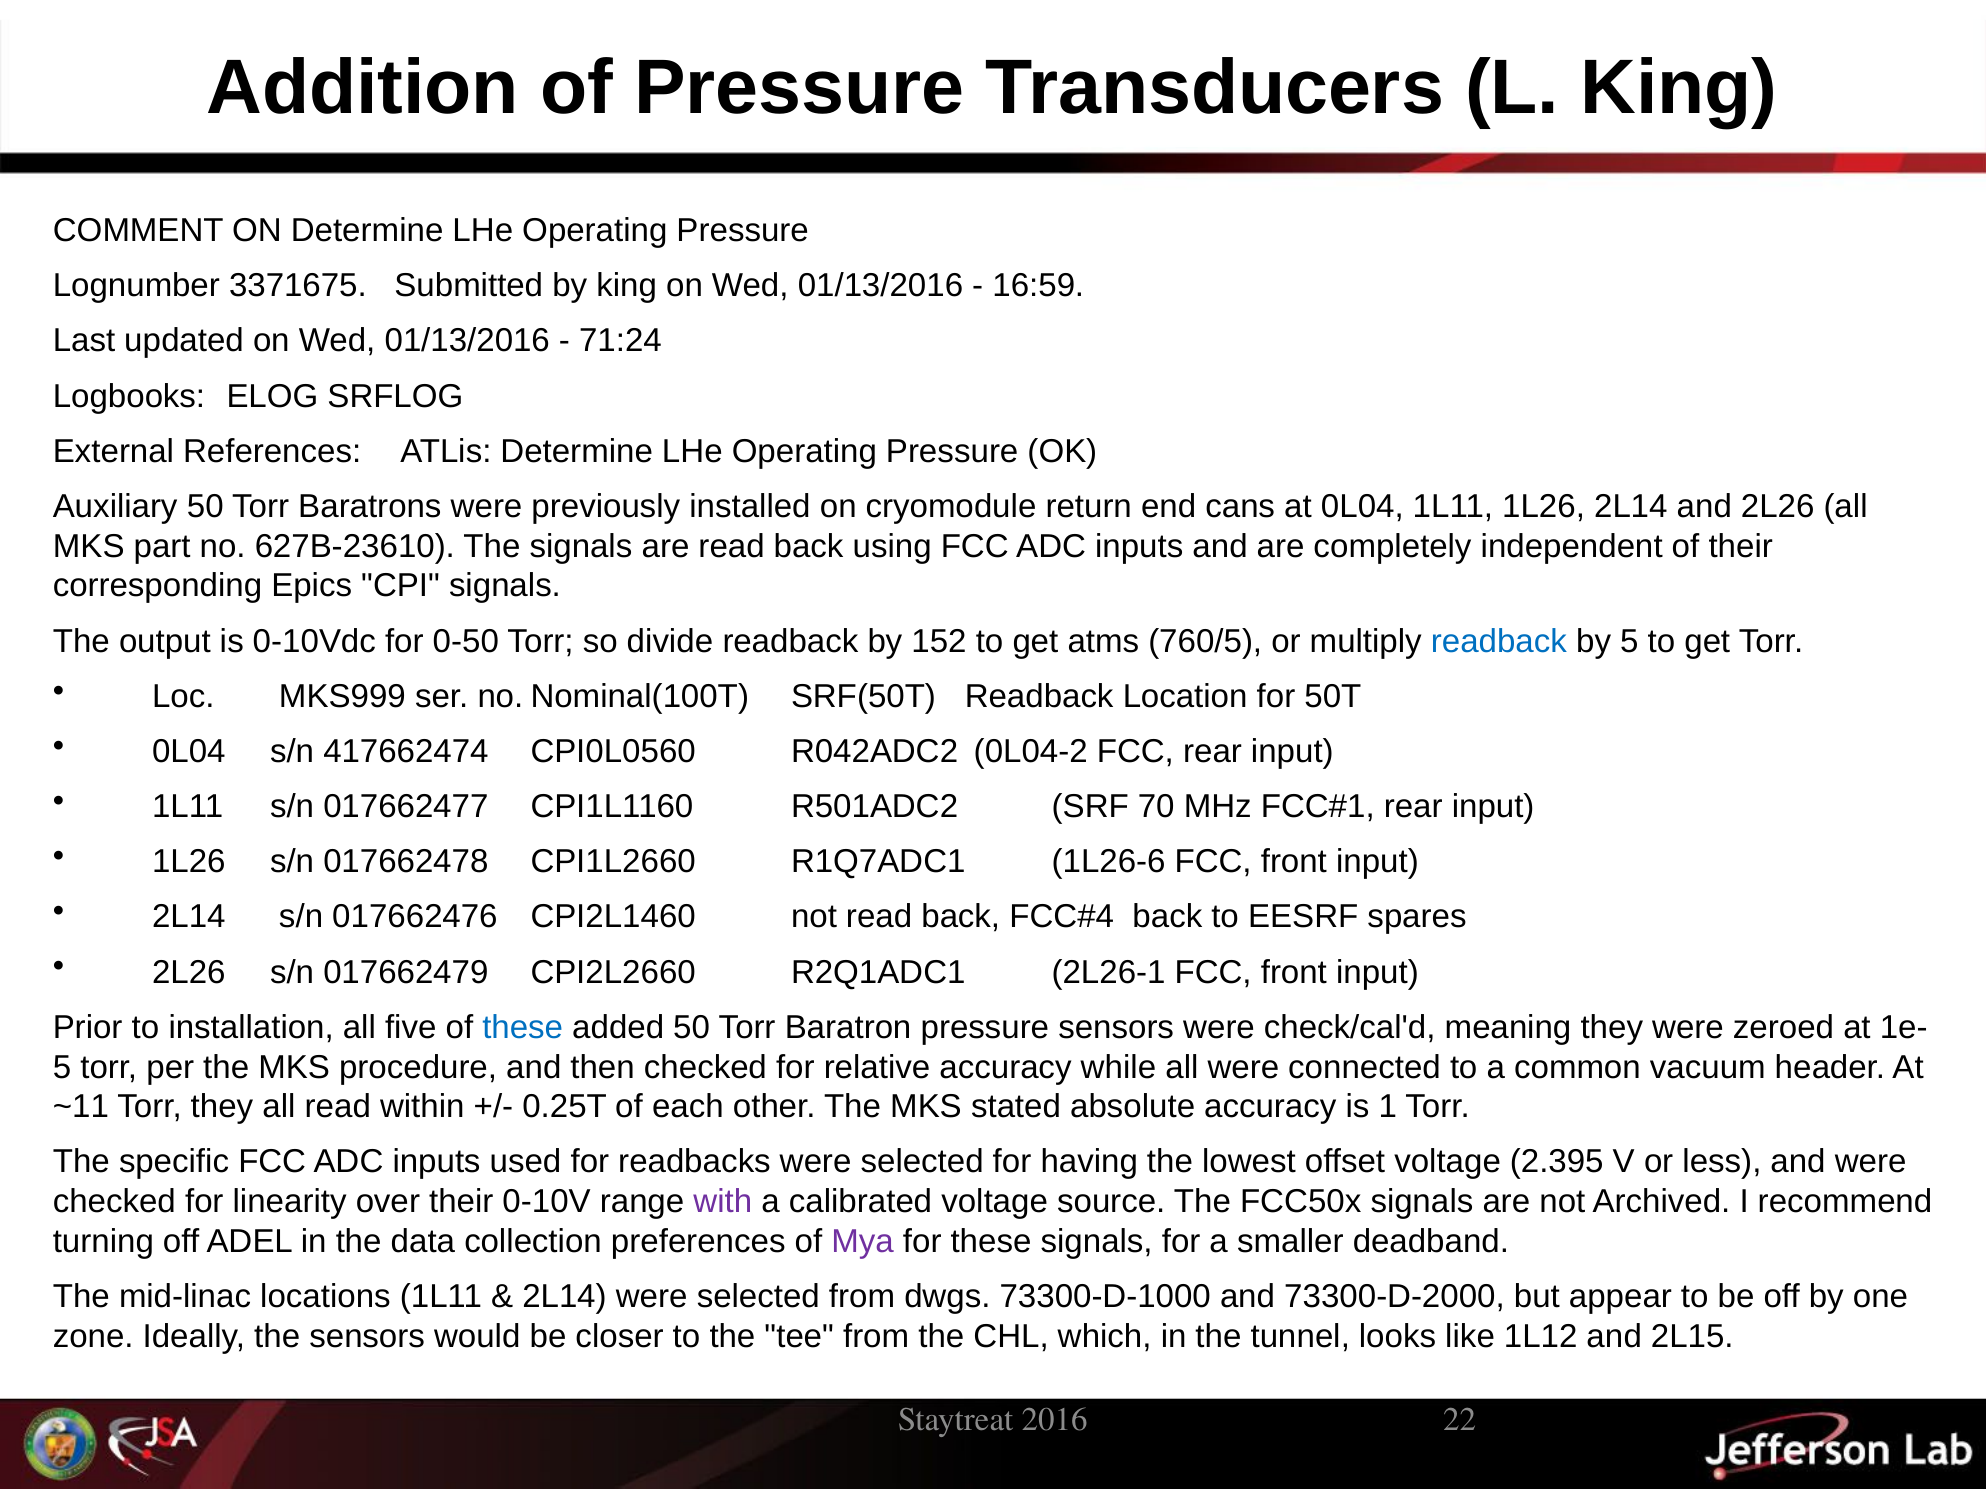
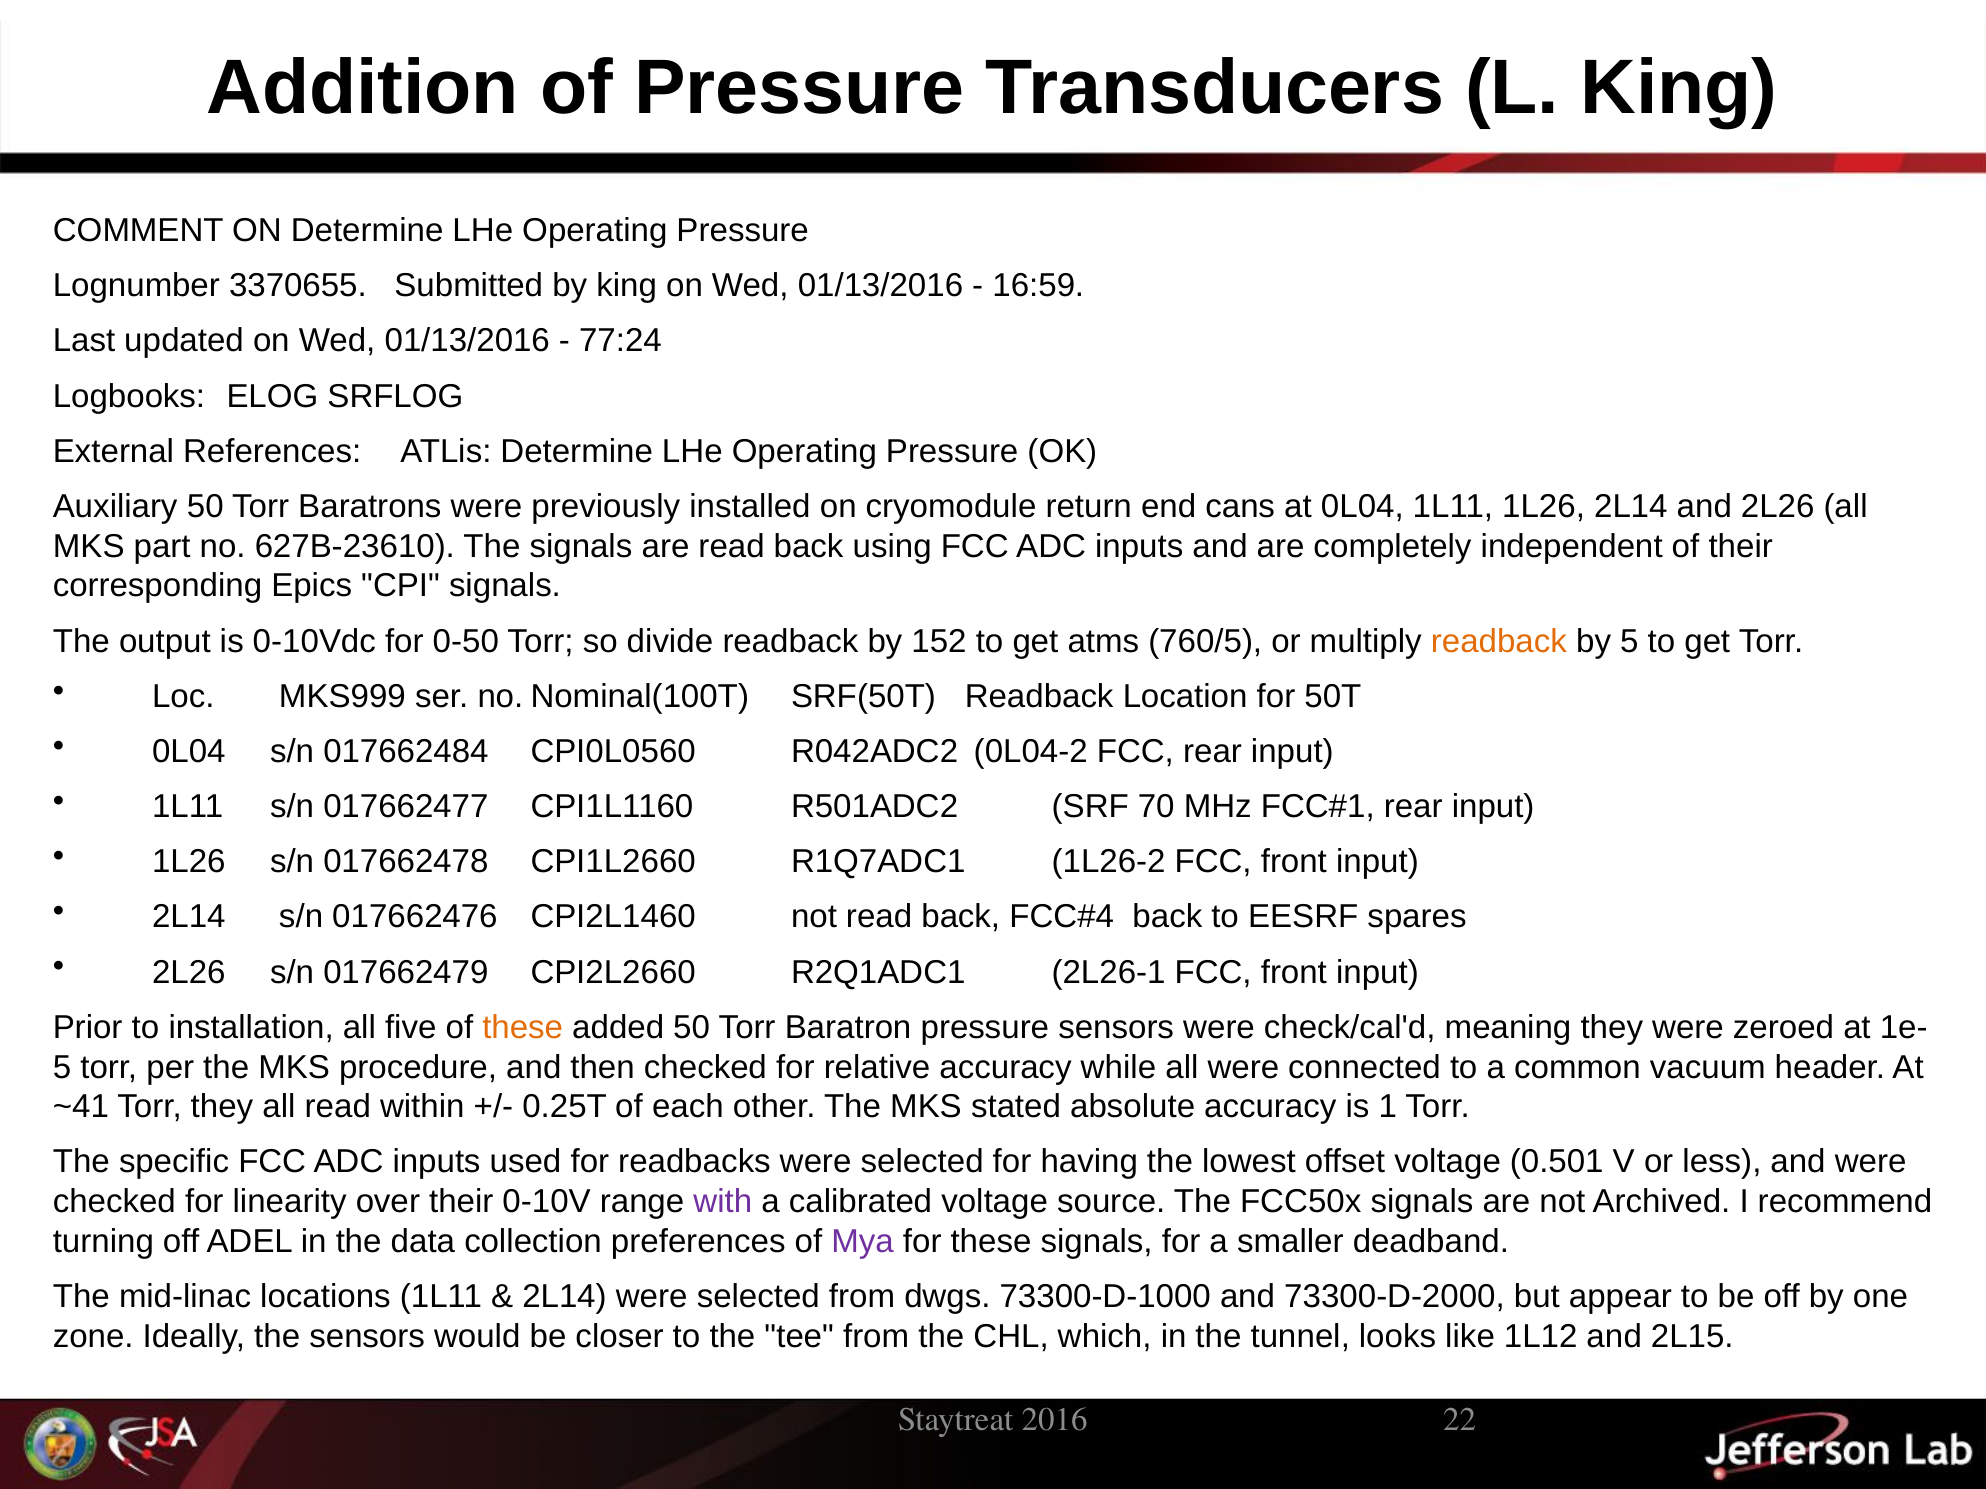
3371675: 3371675 -> 3370655
71:24: 71:24 -> 77:24
readback at (1499, 641) colour: blue -> orange
417662474: 417662474 -> 017662484
1L26-6: 1L26-6 -> 1L26-2
these at (523, 1028) colour: blue -> orange
~11: ~11 -> ~41
2.395: 2.395 -> 0.501
